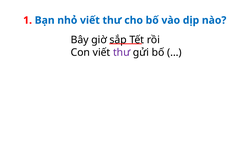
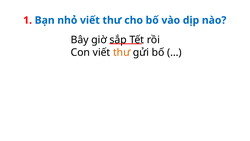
thư at (122, 52) colour: purple -> orange
